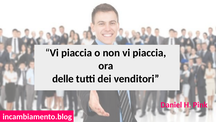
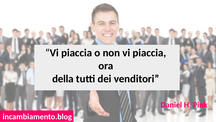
delle: delle -> della
